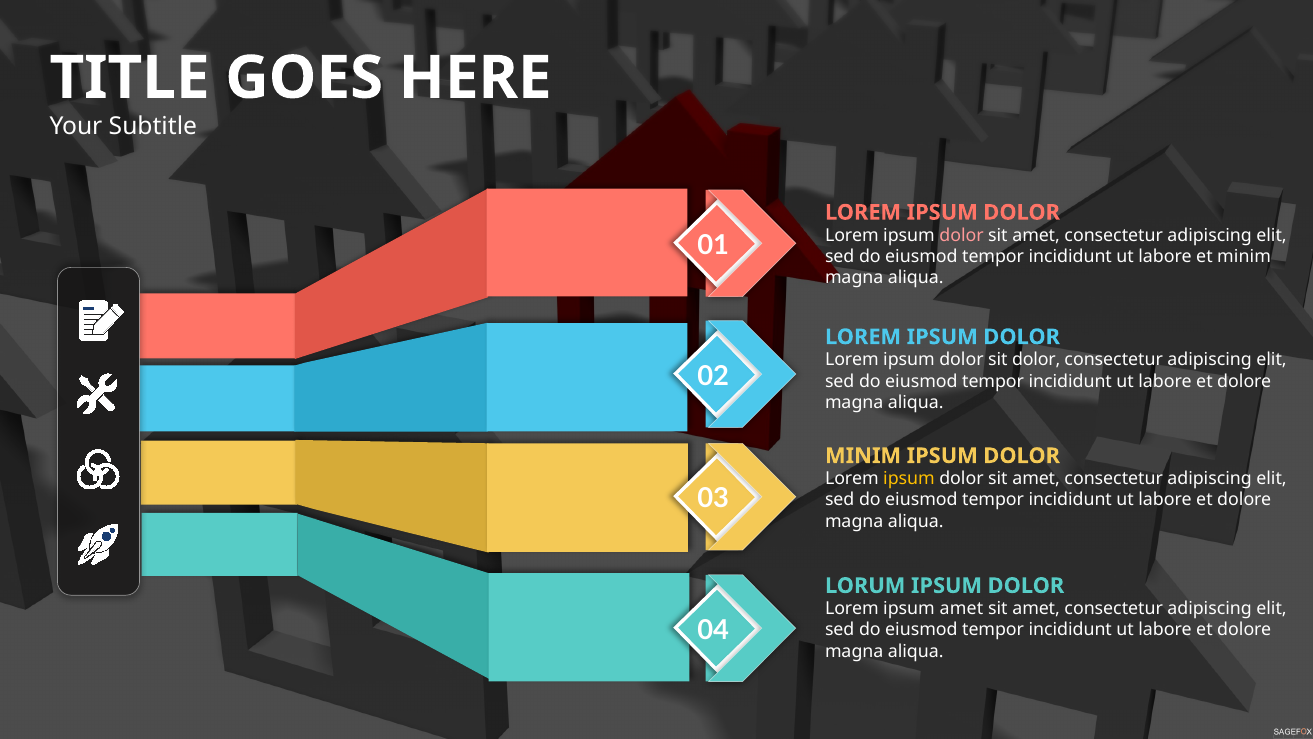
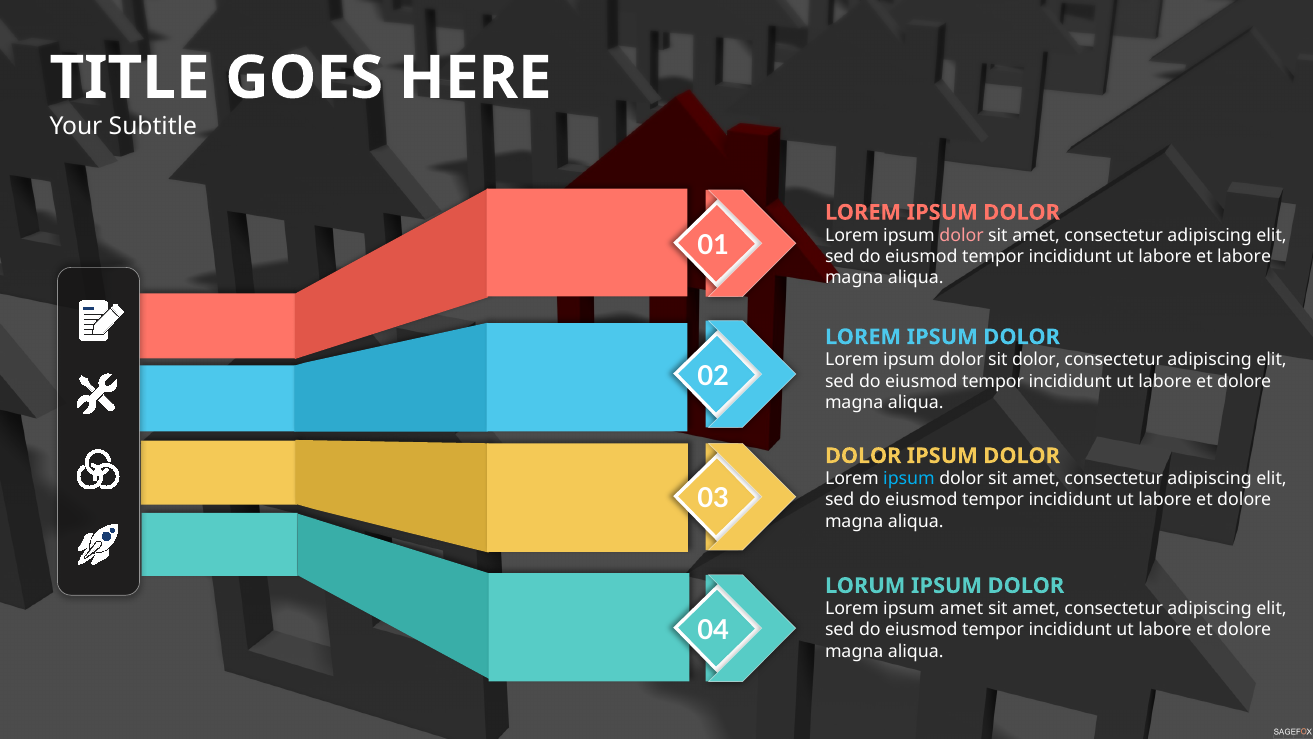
et minim: minim -> labore
MINIM at (863, 456): MINIM -> DOLOR
ipsum at (909, 478) colour: yellow -> light blue
